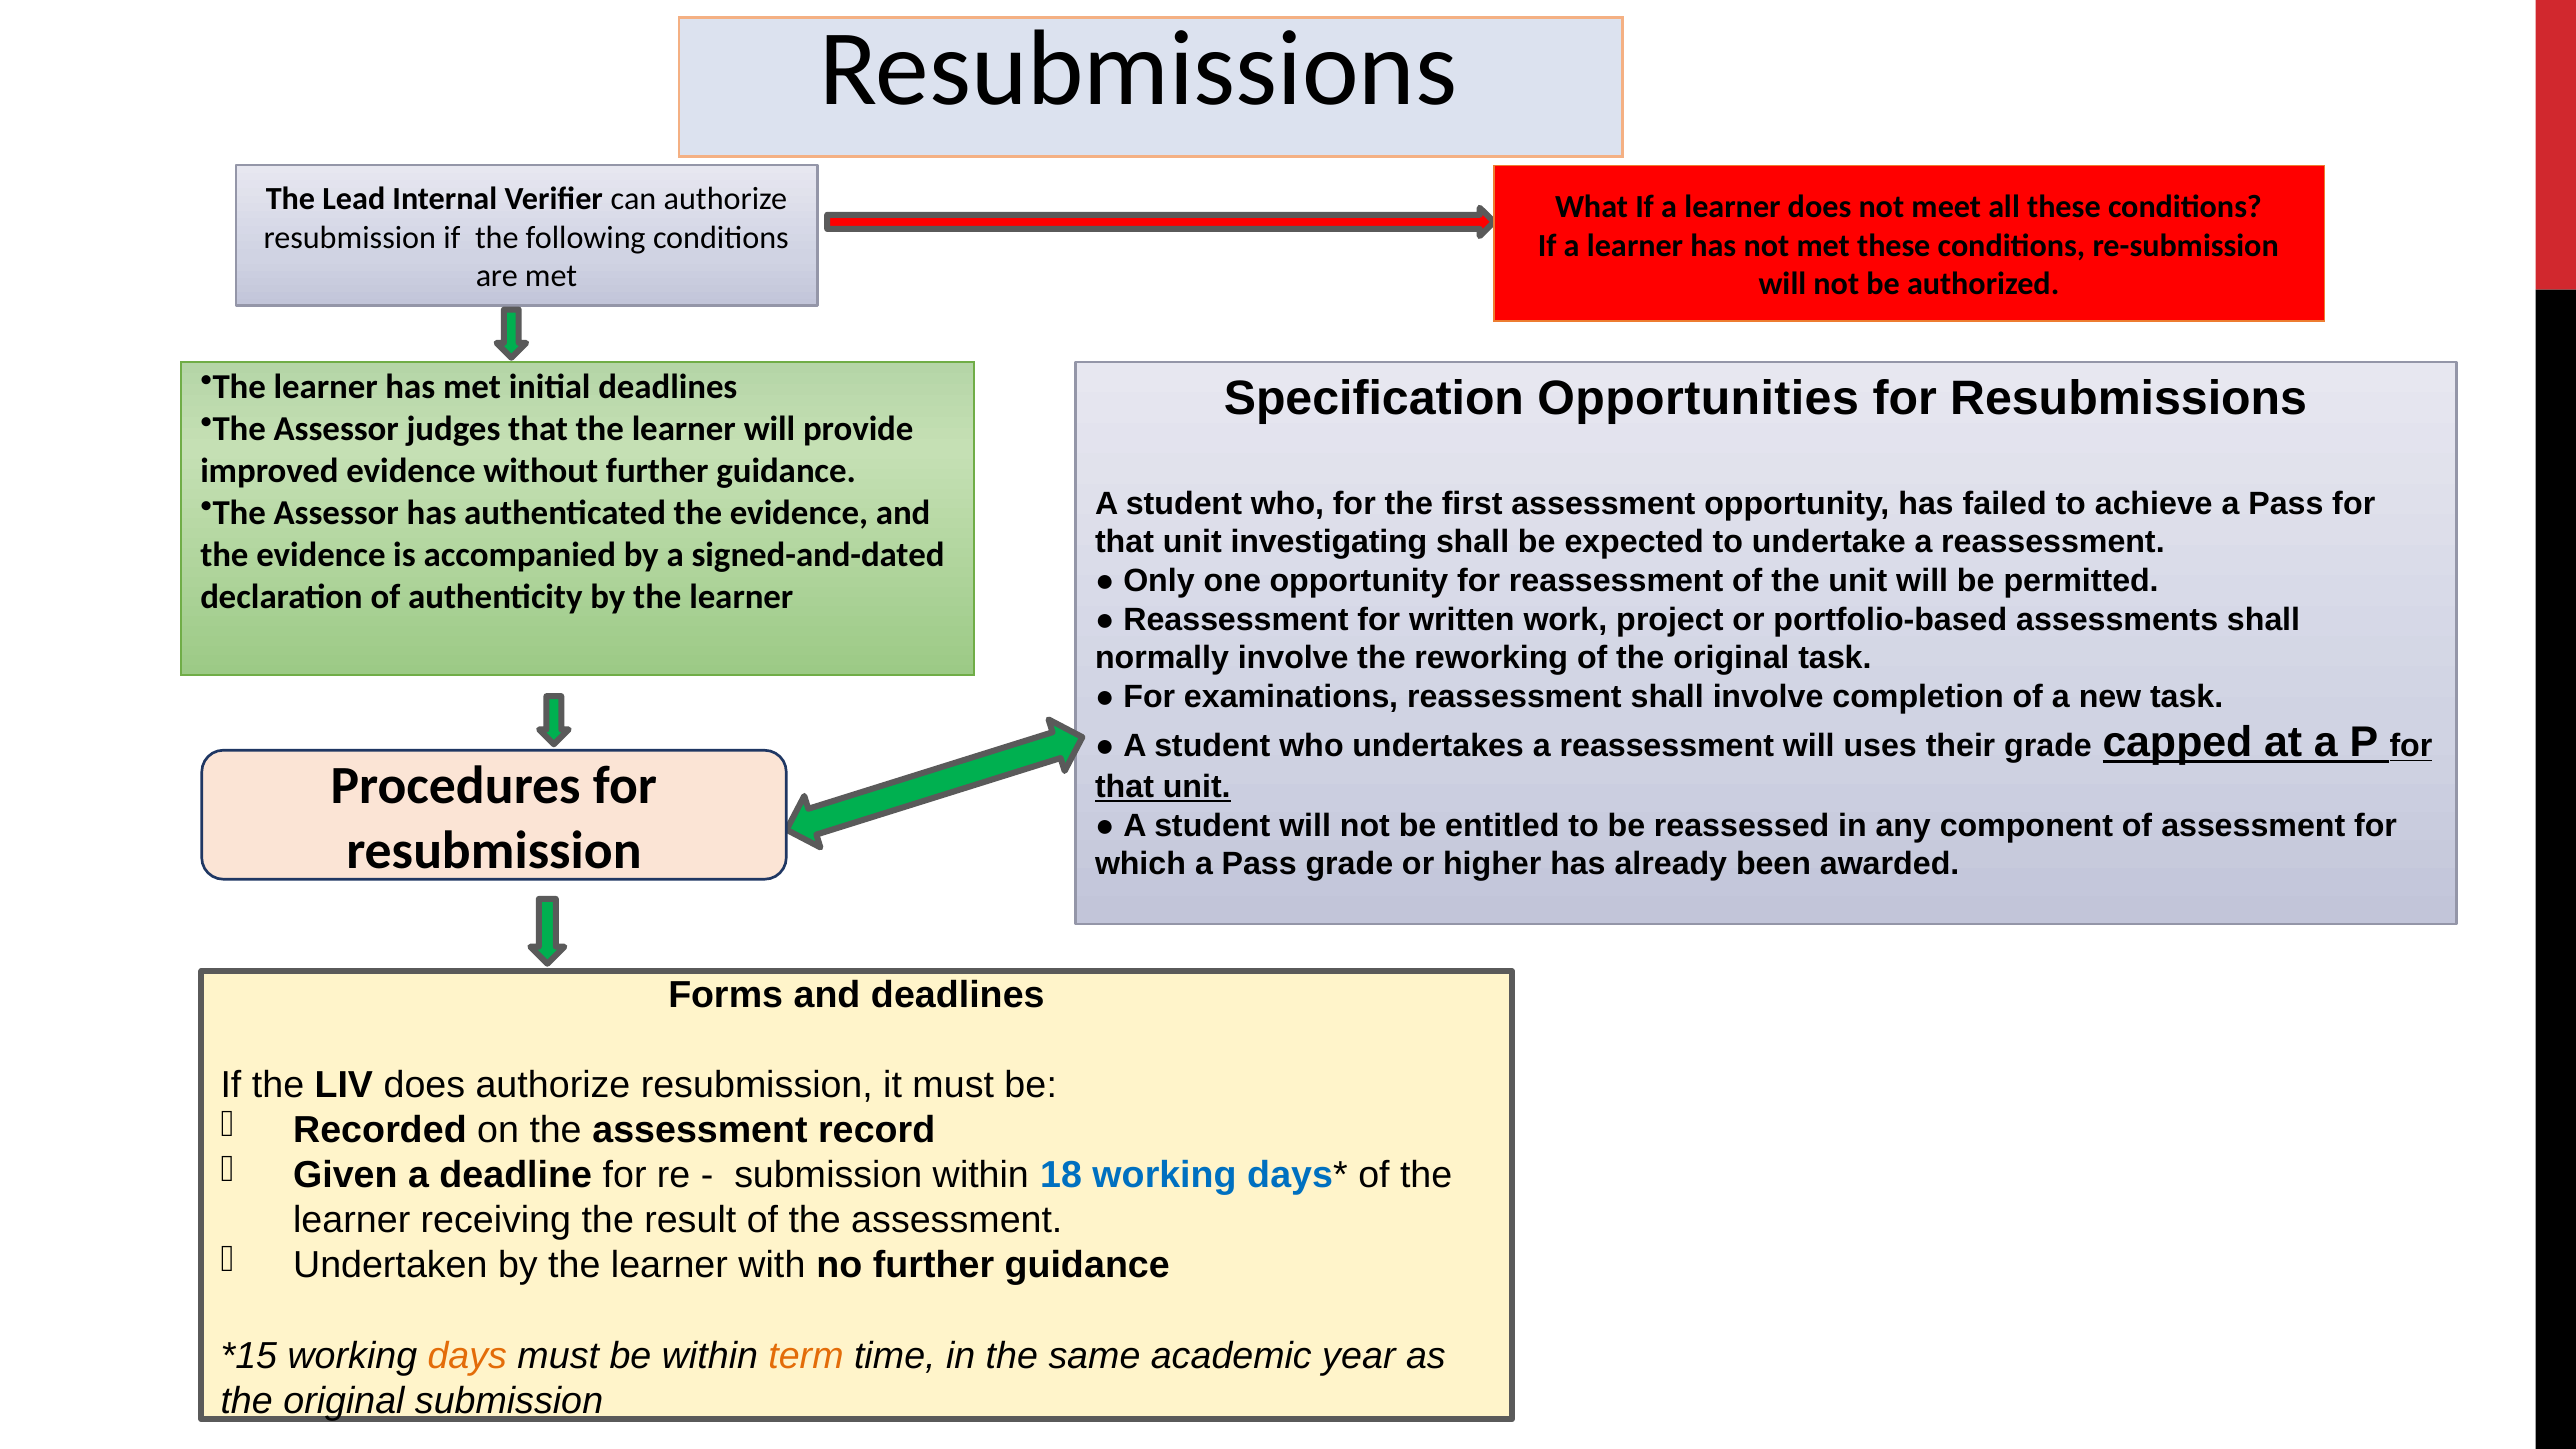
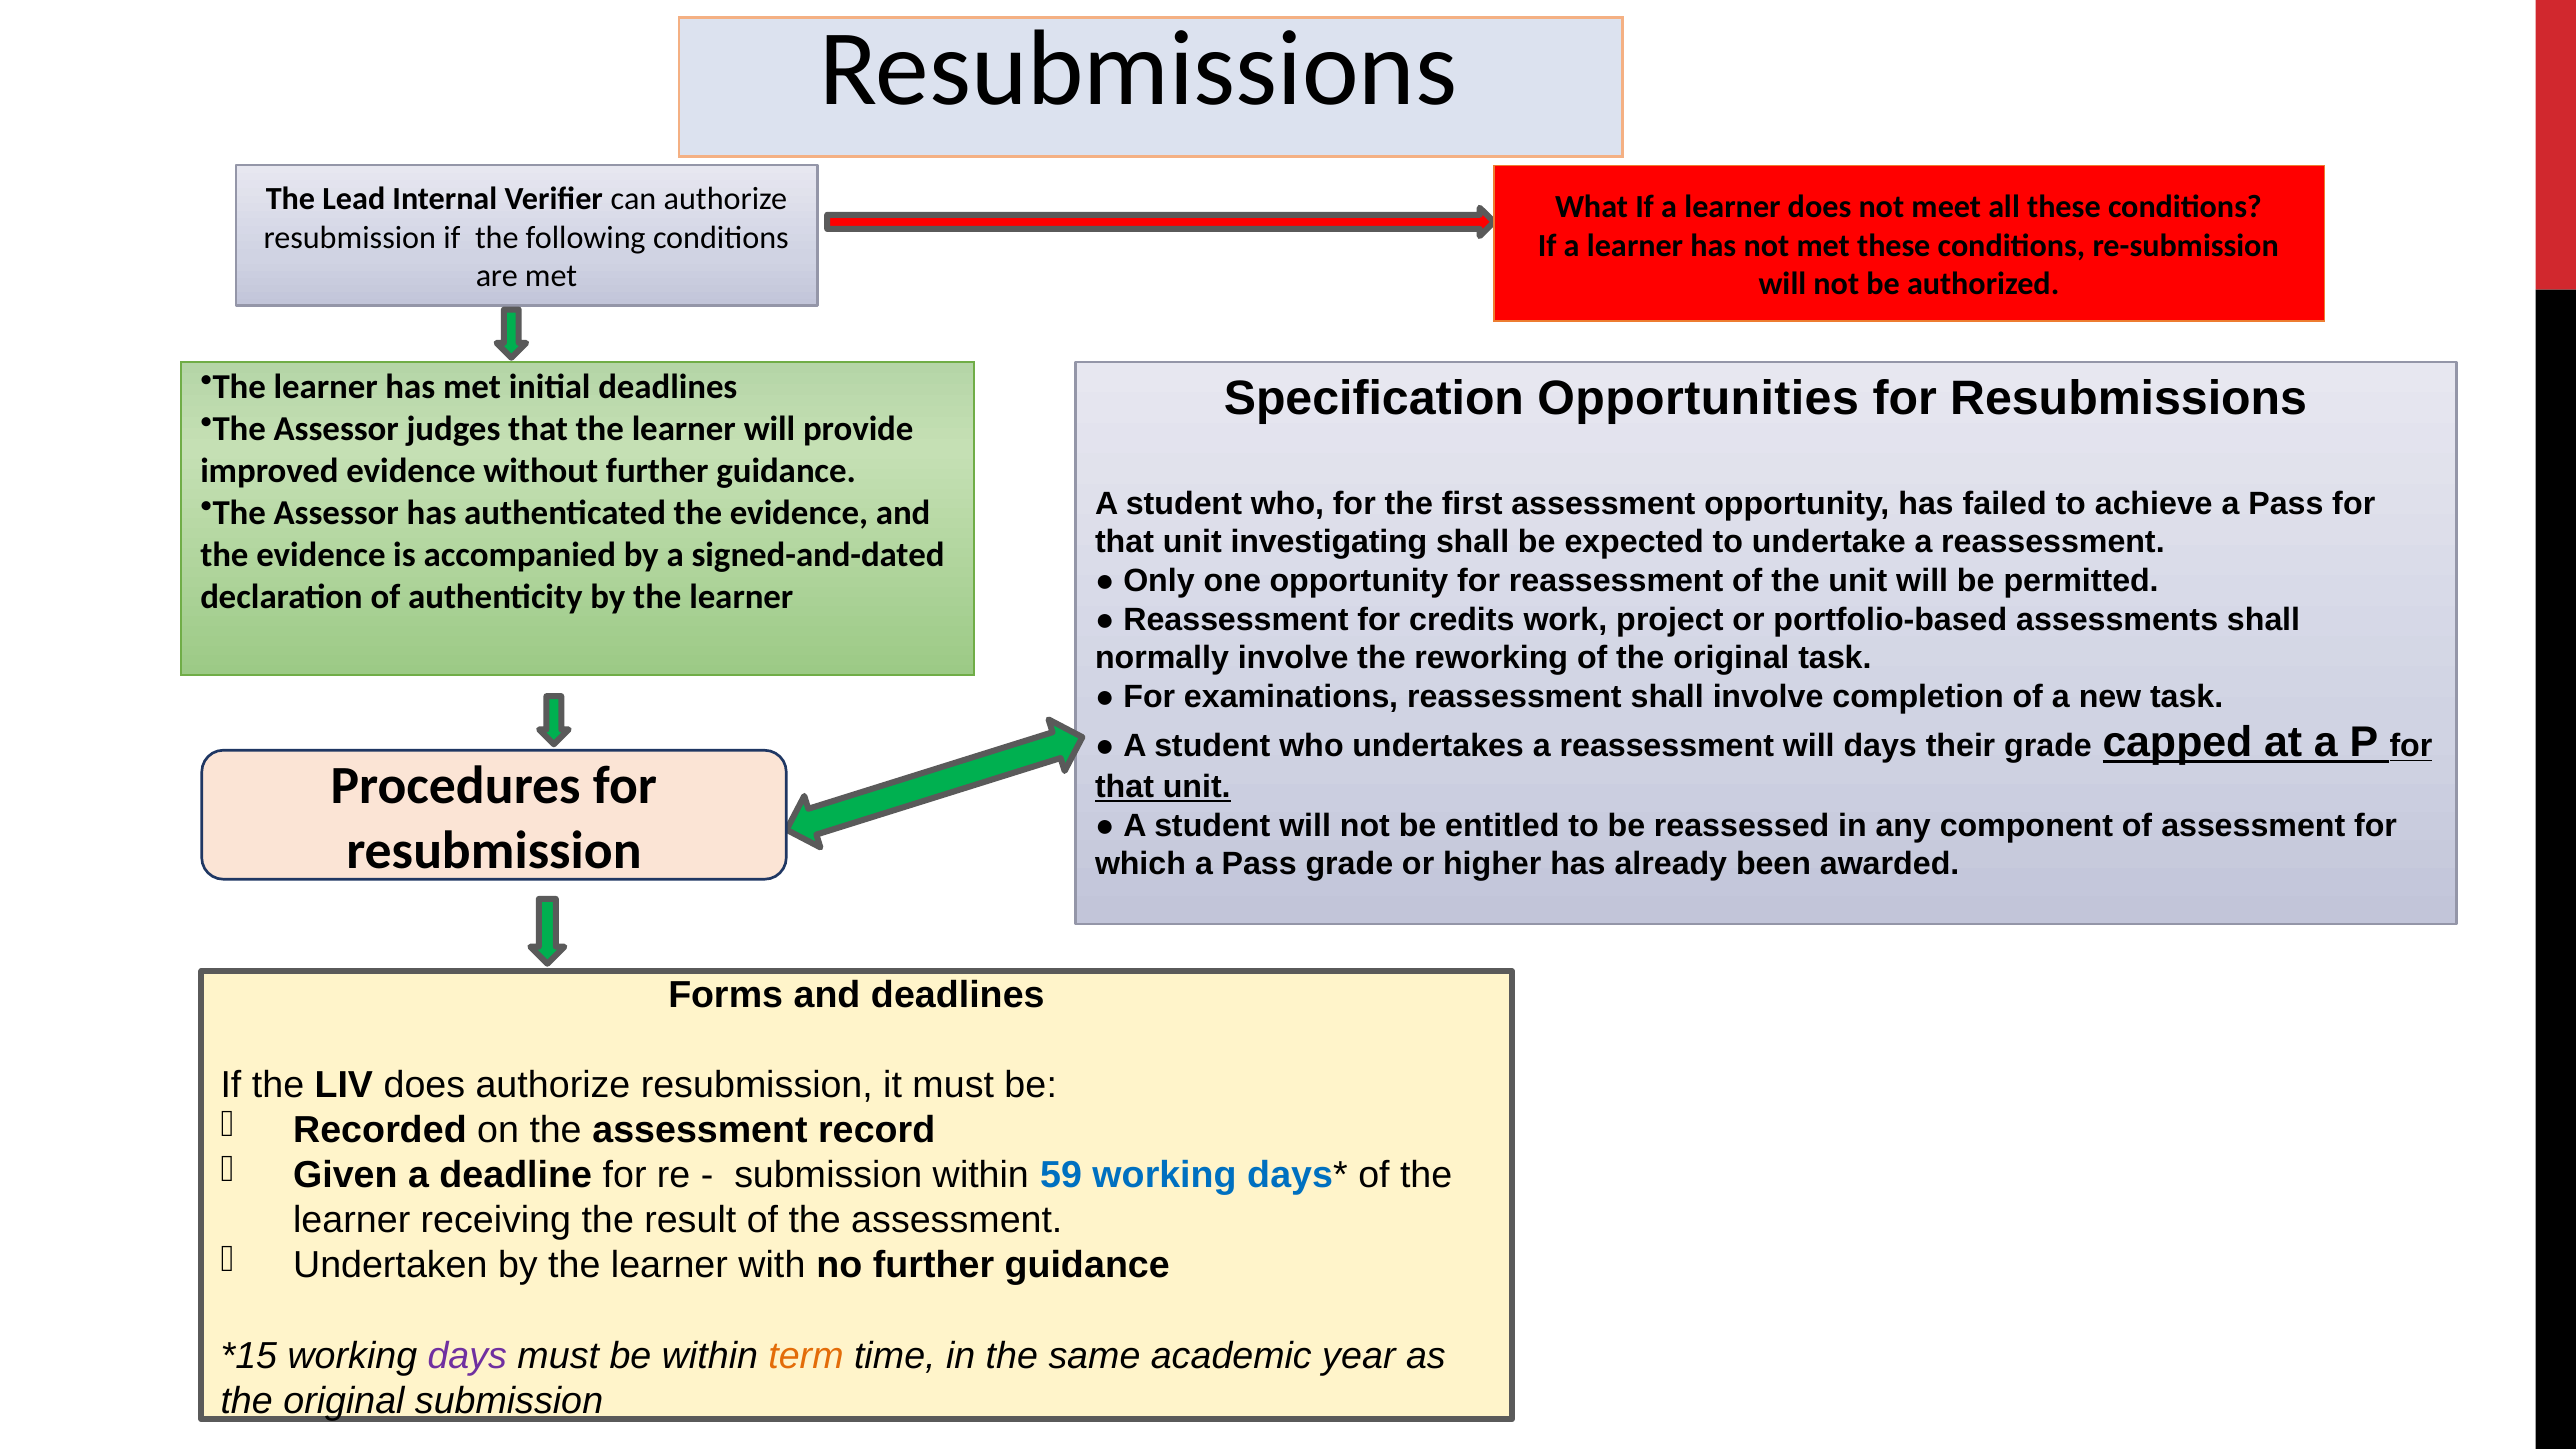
written: written -> credits
will uses: uses -> days
18: 18 -> 59
days at (467, 1356) colour: orange -> purple
